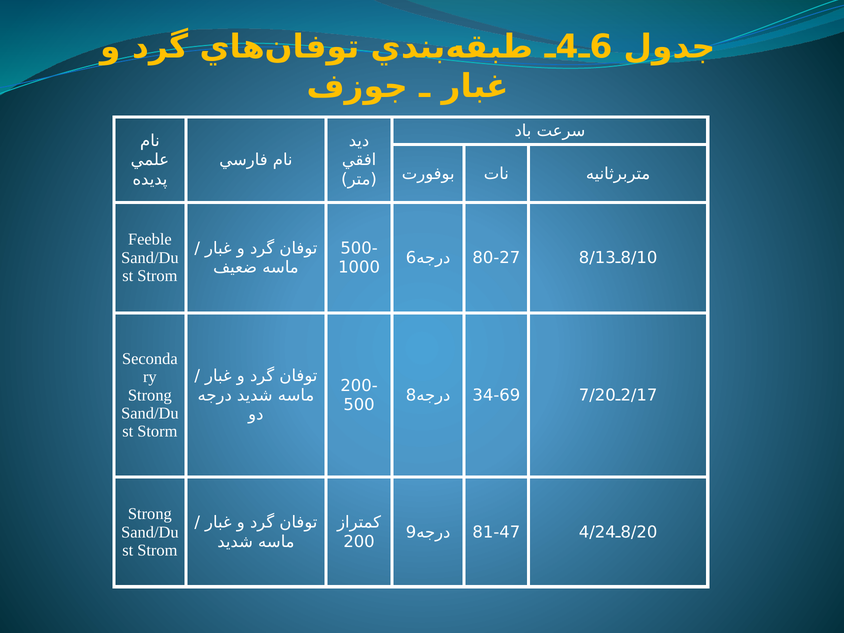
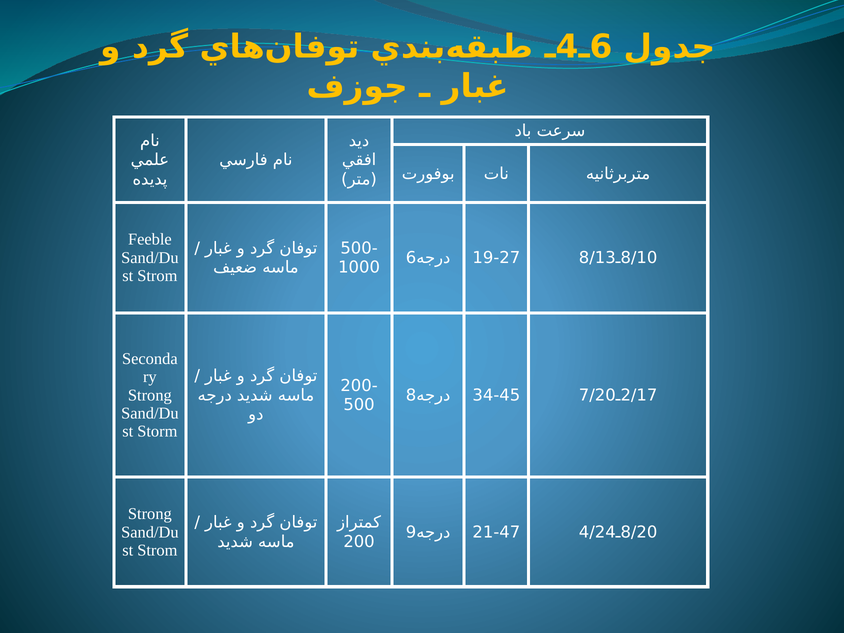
80-27: 80-27 -> 19-27
34-69: 34-69 -> 34-45
81-47: 81-47 -> 21-47
